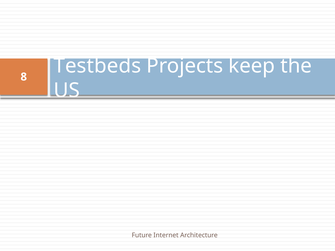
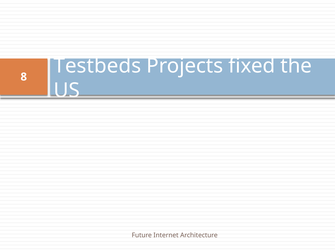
keep: keep -> fixed
